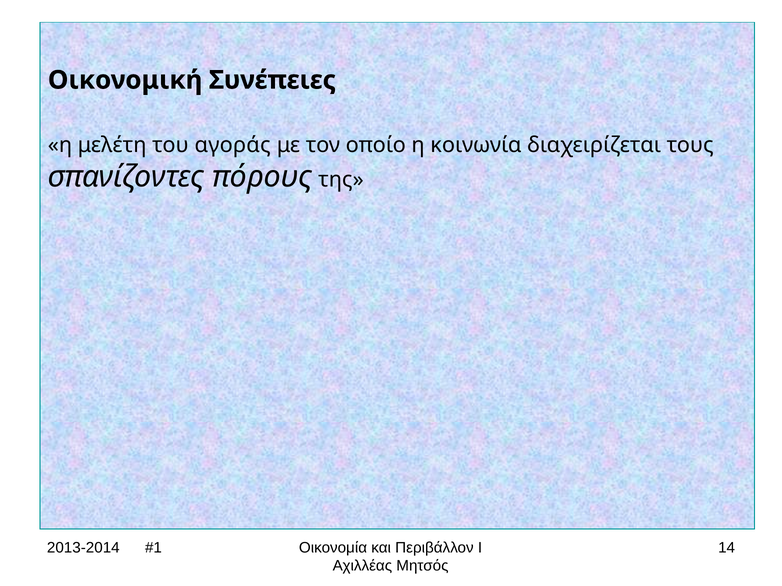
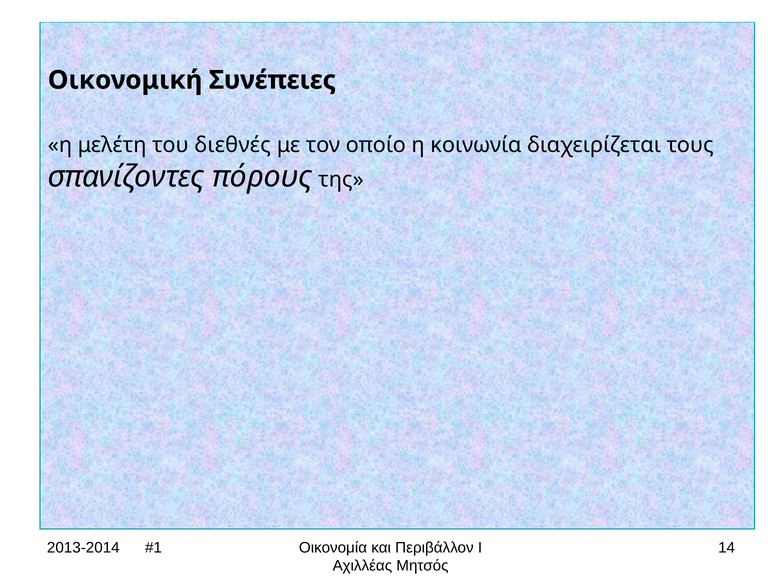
αγοράς: αγοράς -> διεθνές
